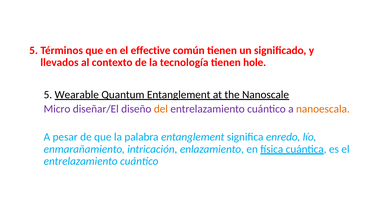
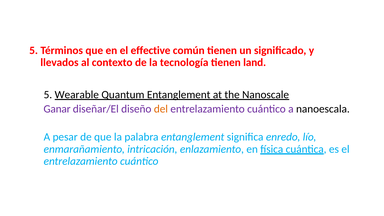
hole: hole -> land
Micro: Micro -> Ganar
nanoescala colour: orange -> black
